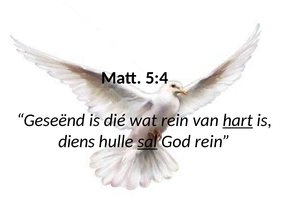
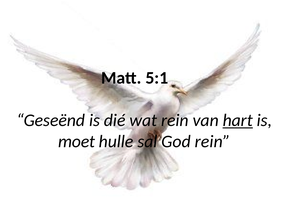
5:4: 5:4 -> 5:1
diens: diens -> moet
sal underline: present -> none
